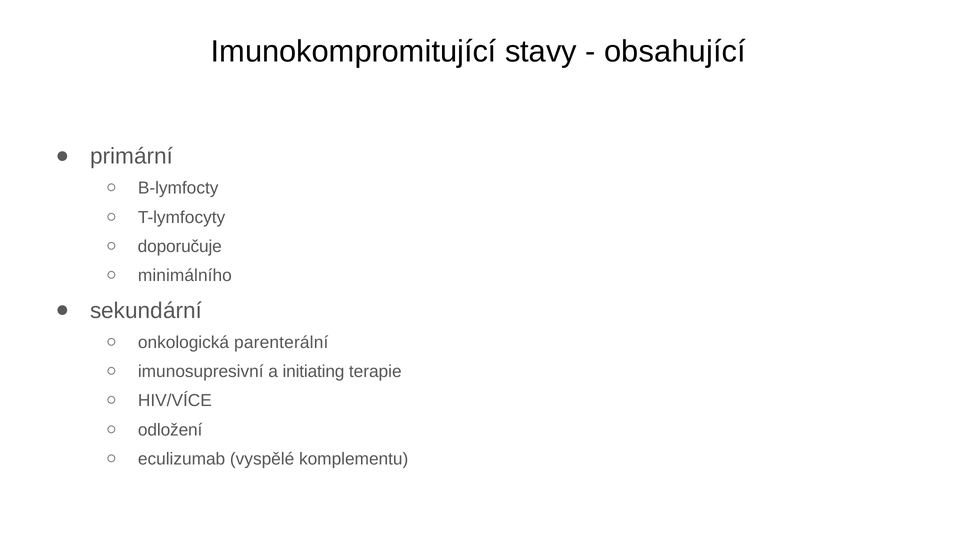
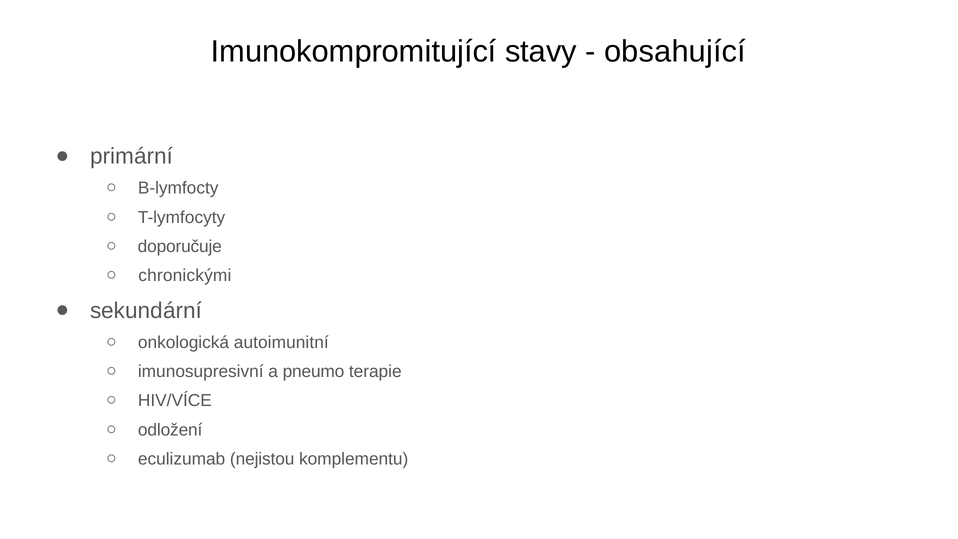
minimálního: minimálního -> chronickými
parenterální: parenterální -> autoimunitní
initiating: initiating -> pneumo
vyspělé: vyspělé -> nejistou
